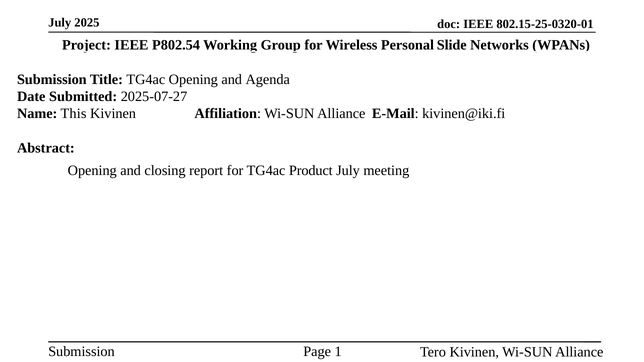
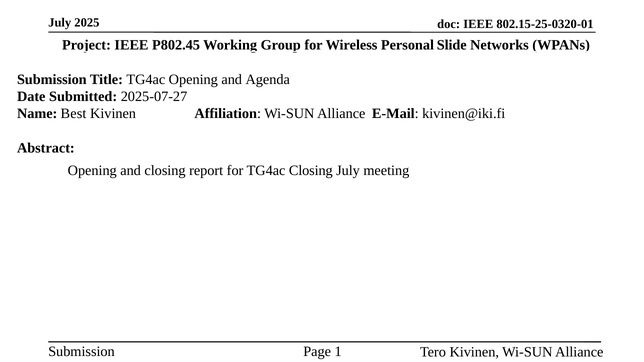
P802.54: P802.54 -> P802.45
This: This -> Best
TG4ac Product: Product -> Closing
